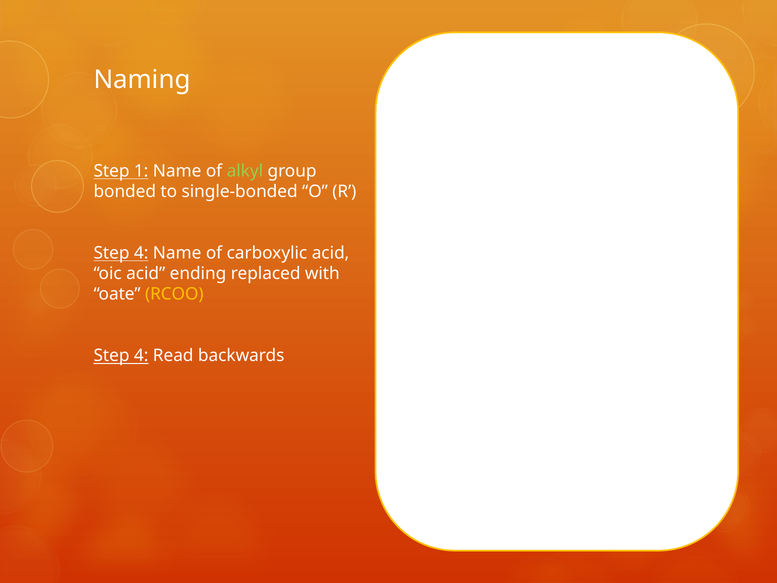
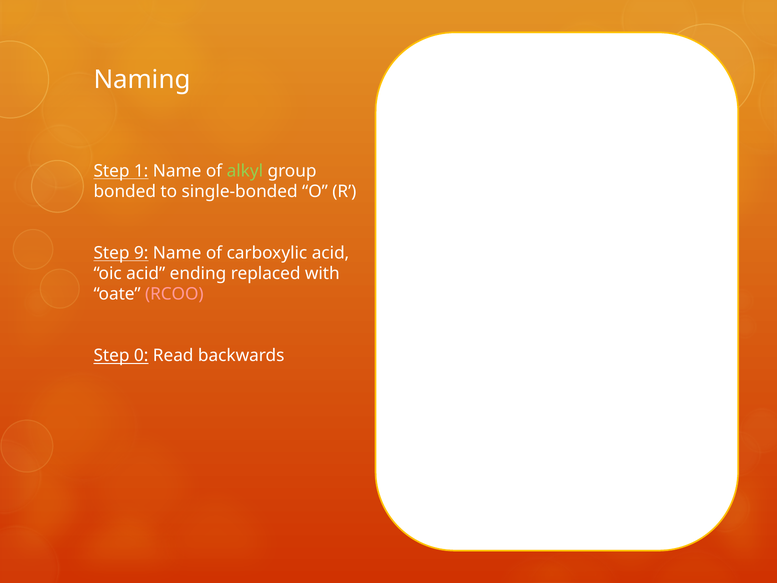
4 at (141, 253): 4 -> 9
RCOO colour: yellow -> pink
4 at (141, 355): 4 -> 0
